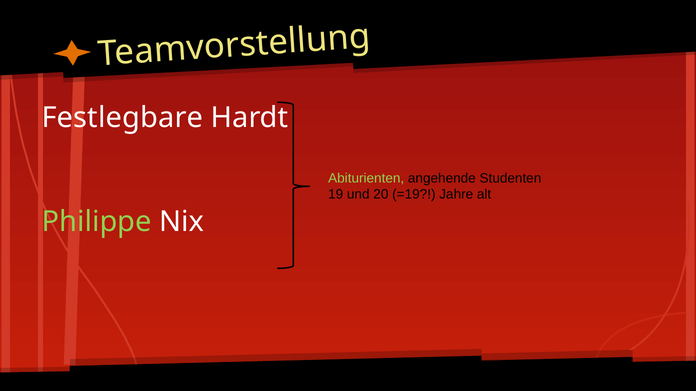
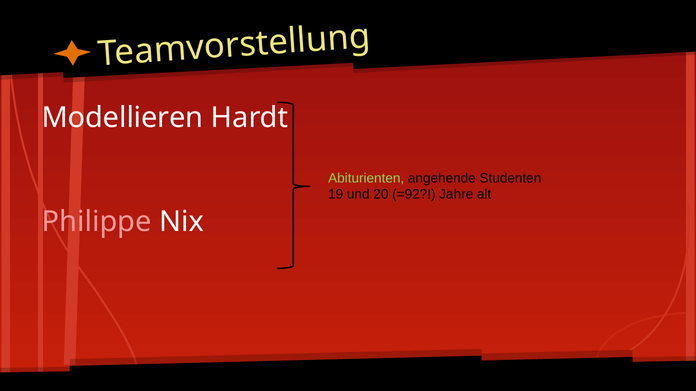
Festlegbare: Festlegbare -> Modellieren
=19: =19 -> =92
Philippe colour: light green -> pink
